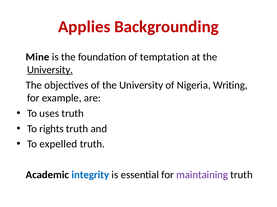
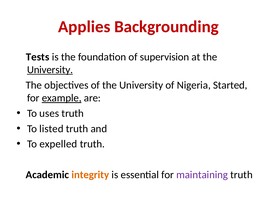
Mine: Mine -> Tests
temptation: temptation -> supervision
Writing: Writing -> Started
example underline: none -> present
rights: rights -> listed
integrity colour: blue -> orange
